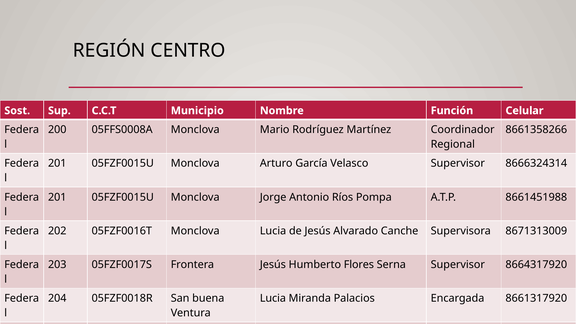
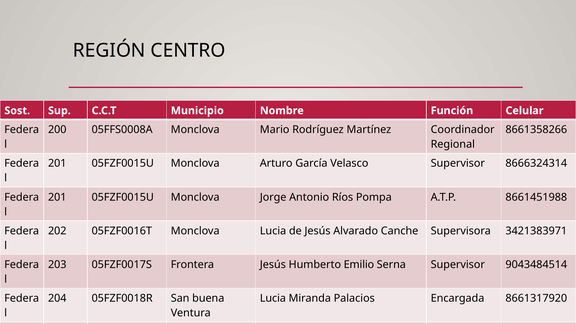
8671313009: 8671313009 -> 3421383971
Flores: Flores -> Emilio
8664317920: 8664317920 -> 9043484514
